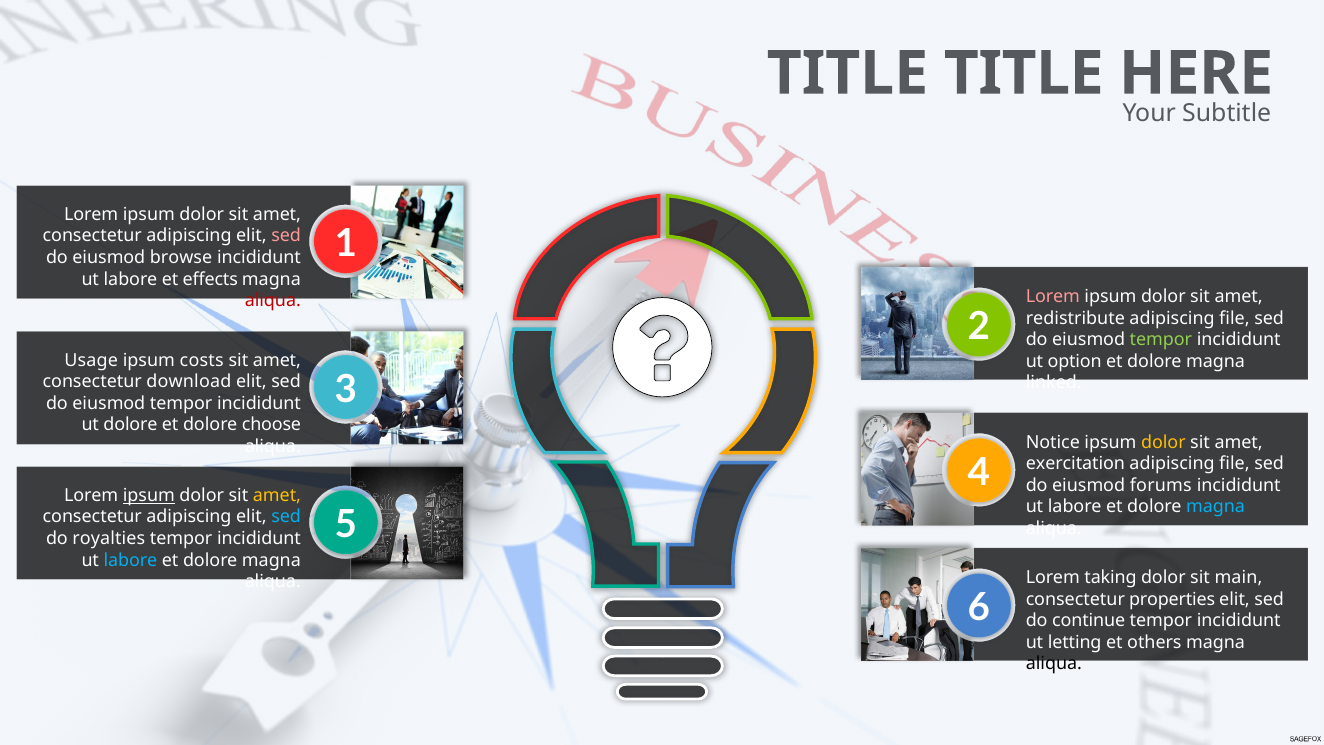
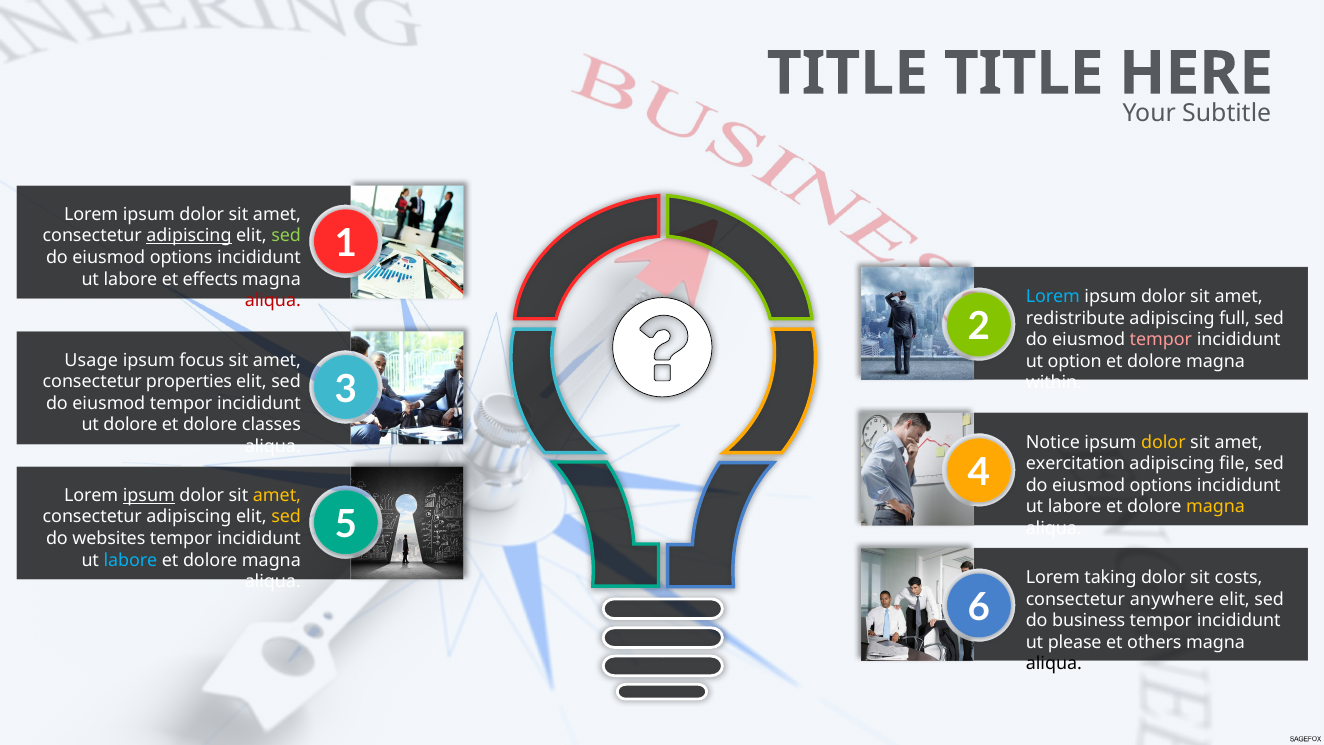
adipiscing at (189, 236) underline: none -> present
sed at (286, 236) colour: pink -> light green
browse at (181, 258): browse -> options
Lorem at (1053, 297) colour: pink -> light blue
file at (1234, 318): file -> full
tempor at (1161, 340) colour: light green -> pink
costs: costs -> focus
download: download -> properties
linked: linked -> within
choose: choose -> classes
forums at (1161, 485): forums -> options
magna at (1216, 507) colour: light blue -> yellow
sed at (286, 517) colour: light blue -> yellow
royalties: royalties -> websites
main: main -> costs
properties: properties -> anywhere
continue: continue -> business
letting: letting -> please
